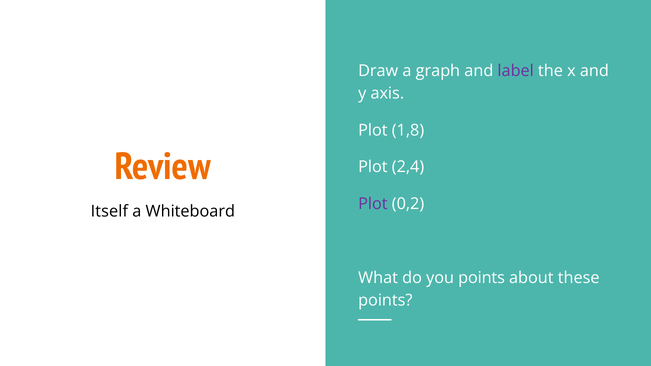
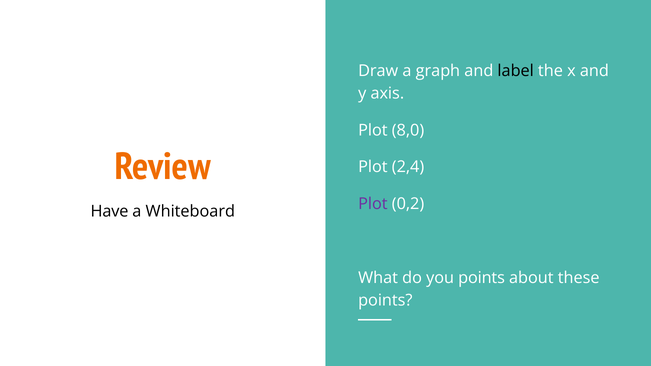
label colour: purple -> black
1,8: 1,8 -> 8,0
Itself: Itself -> Have
